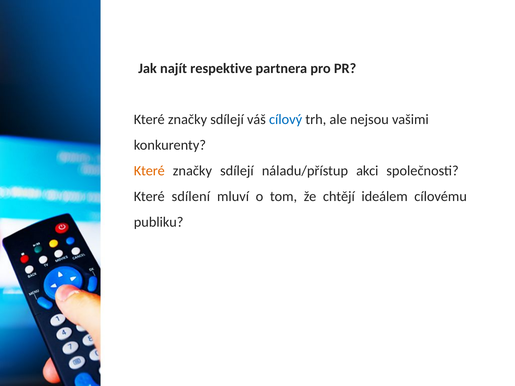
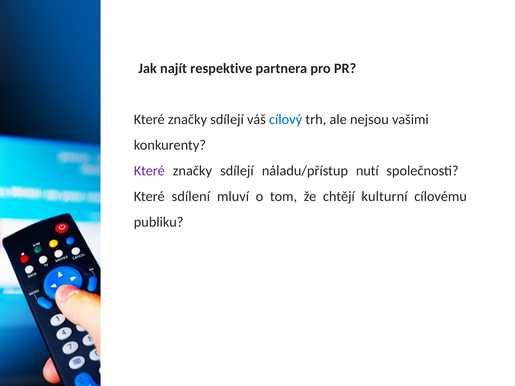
Které at (149, 171) colour: orange -> purple
akci: akci -> nutí
ideálem: ideálem -> kulturní
